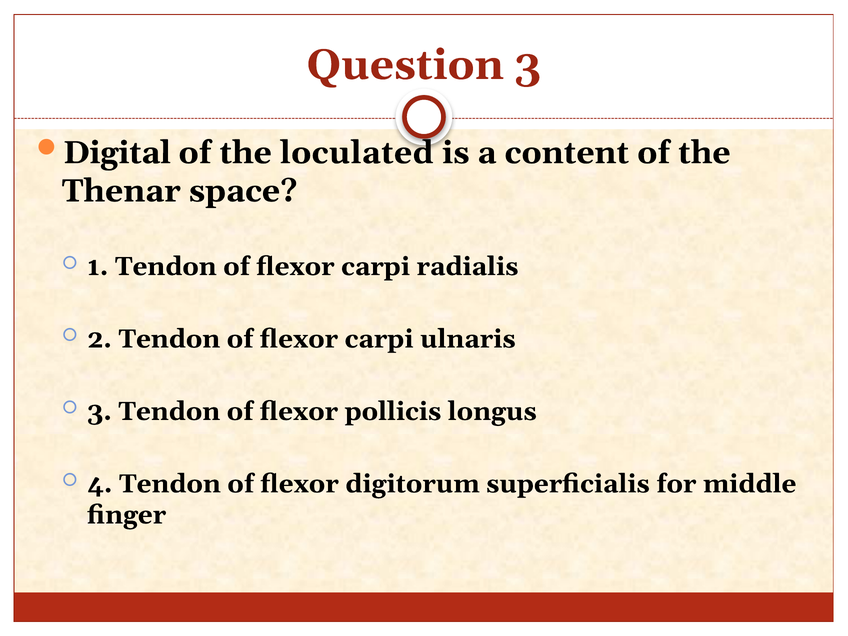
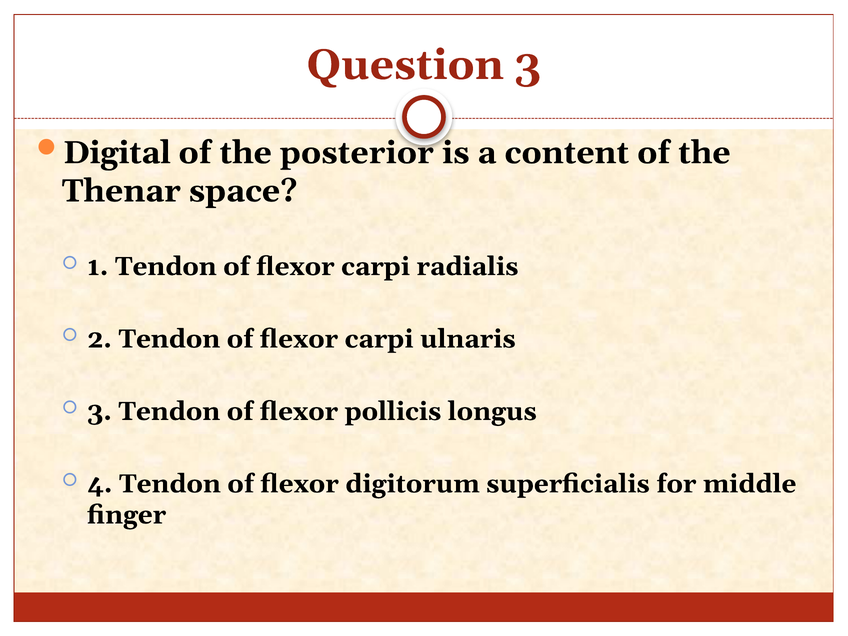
loculated: loculated -> posterior
